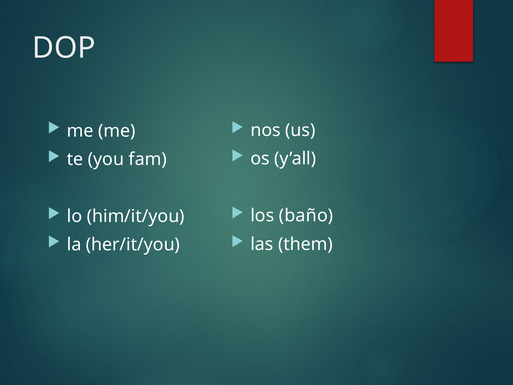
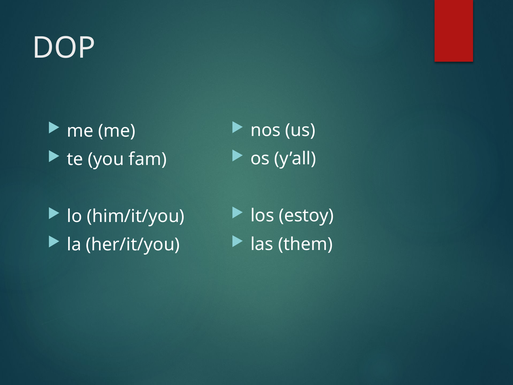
baño: baño -> estoy
